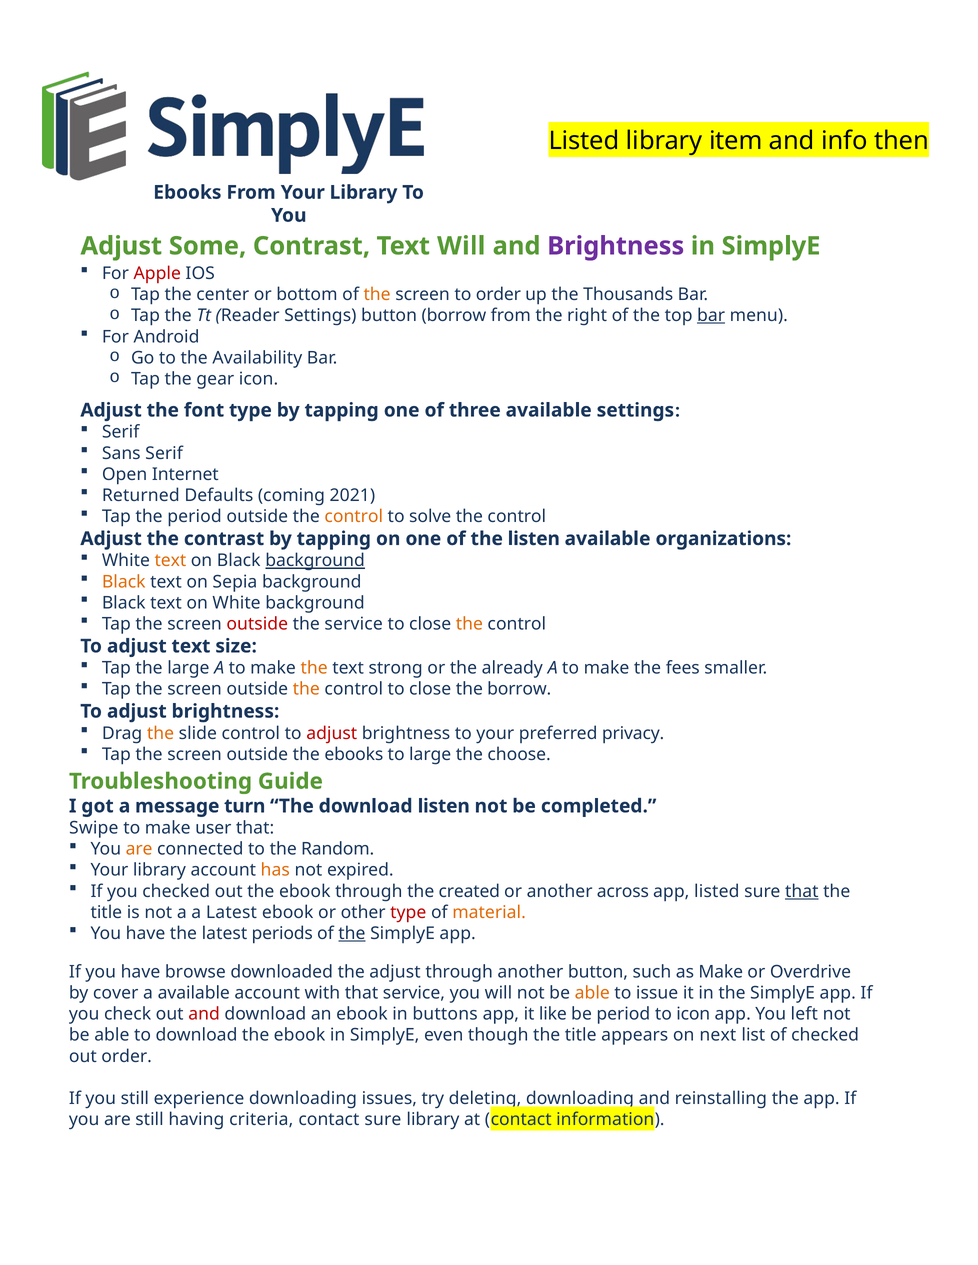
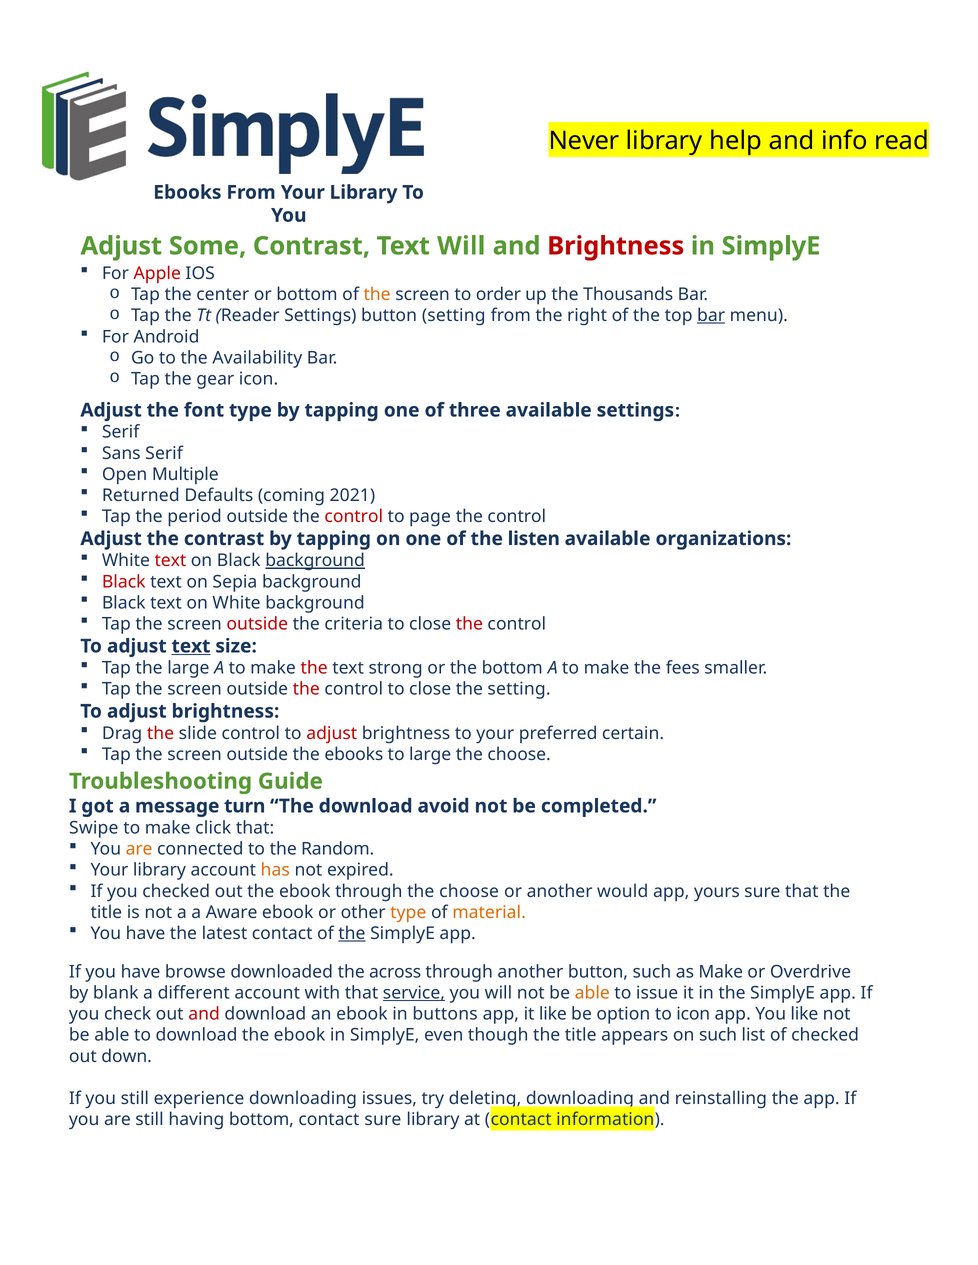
Listed at (584, 141): Listed -> Never
item: item -> help
then: then -> read
Brightness at (616, 246) colour: purple -> red
button borrow: borrow -> setting
Internet: Internet -> Multiple
control at (354, 517) colour: orange -> red
solve: solve -> page
text at (170, 561) colour: orange -> red
Black at (124, 582) colour: orange -> red
the service: service -> criteria
the at (469, 624) colour: orange -> red
text at (191, 646) underline: none -> present
the at (314, 668) colour: orange -> red
the already: already -> bottom
the at (306, 690) colour: orange -> red
the borrow: borrow -> setting
the at (161, 734) colour: orange -> red
privacy: privacy -> certain
download listen: listen -> avoid
user: user -> click
through the created: created -> choose
across: across -> would
app listed: listed -> yours
that at (802, 892) underline: present -> none
a Latest: Latest -> Aware
type at (408, 913) colour: red -> orange
latest periods: periods -> contact
the adjust: adjust -> across
cover: cover -> blank
a available: available -> different
service at (414, 993) underline: none -> present
be period: period -> option
You left: left -> like
on next: next -> such
out order: order -> down
having criteria: criteria -> bottom
